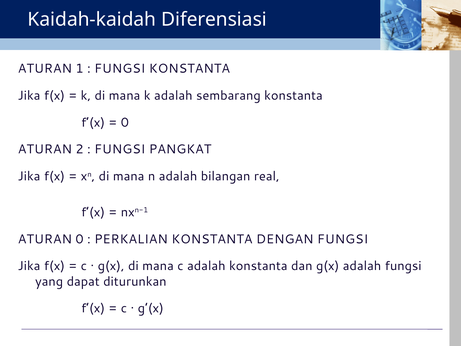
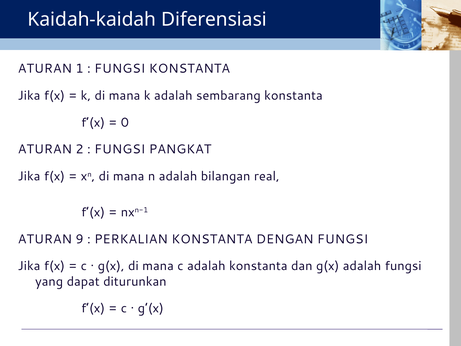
ATURAN 0: 0 -> 9
